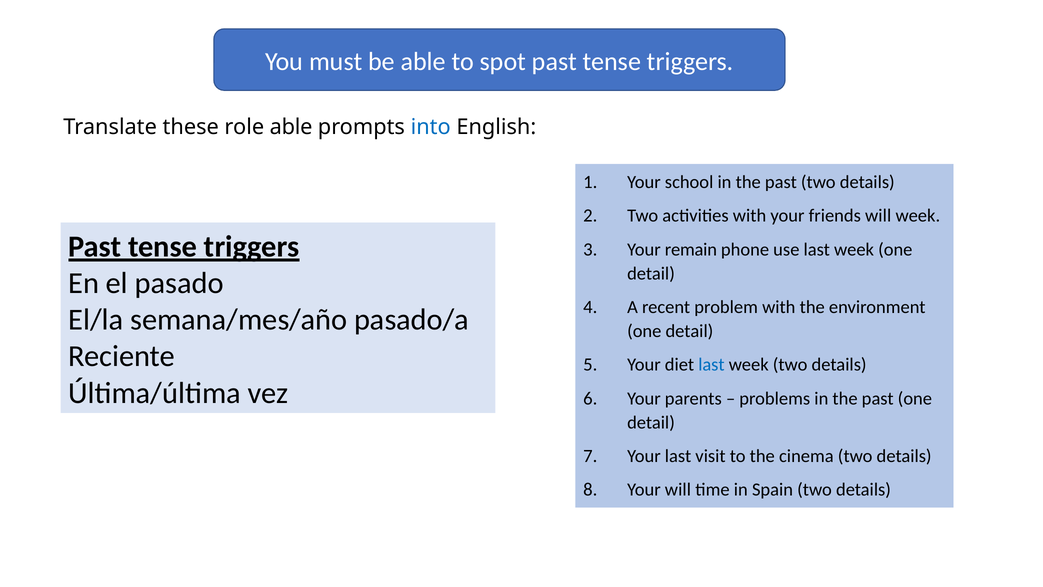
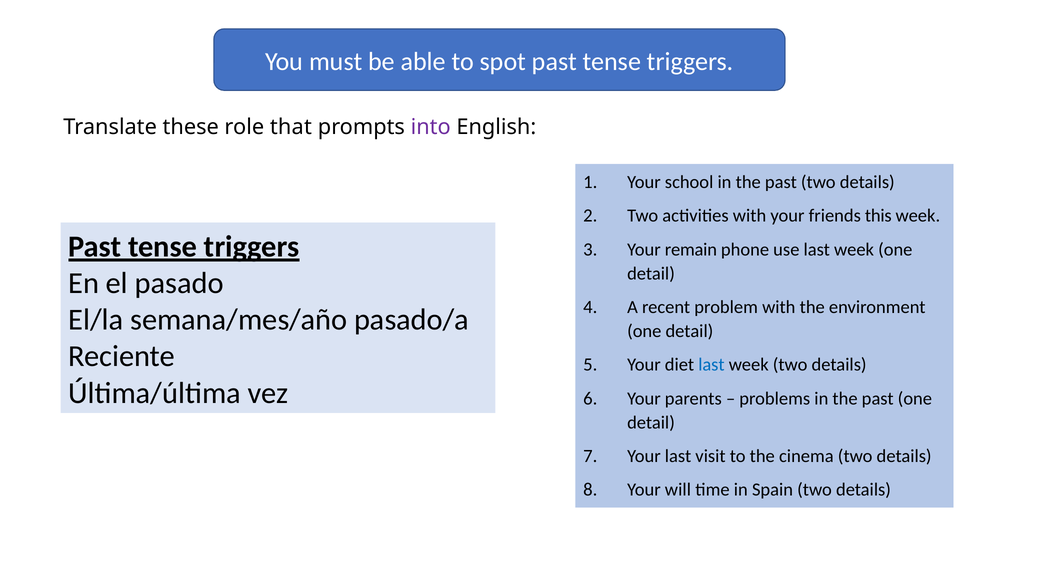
role able: able -> that
into colour: blue -> purple
friends will: will -> this
